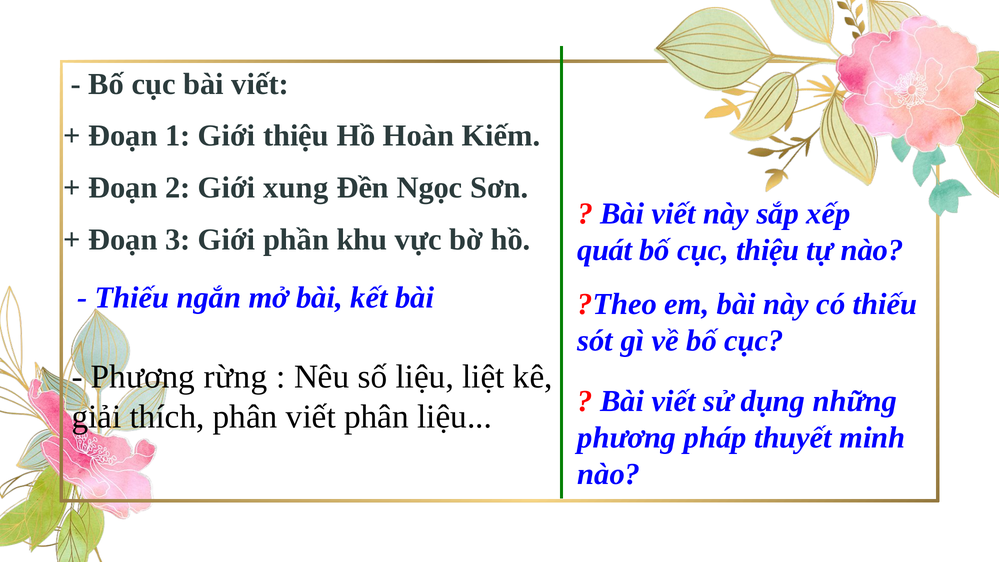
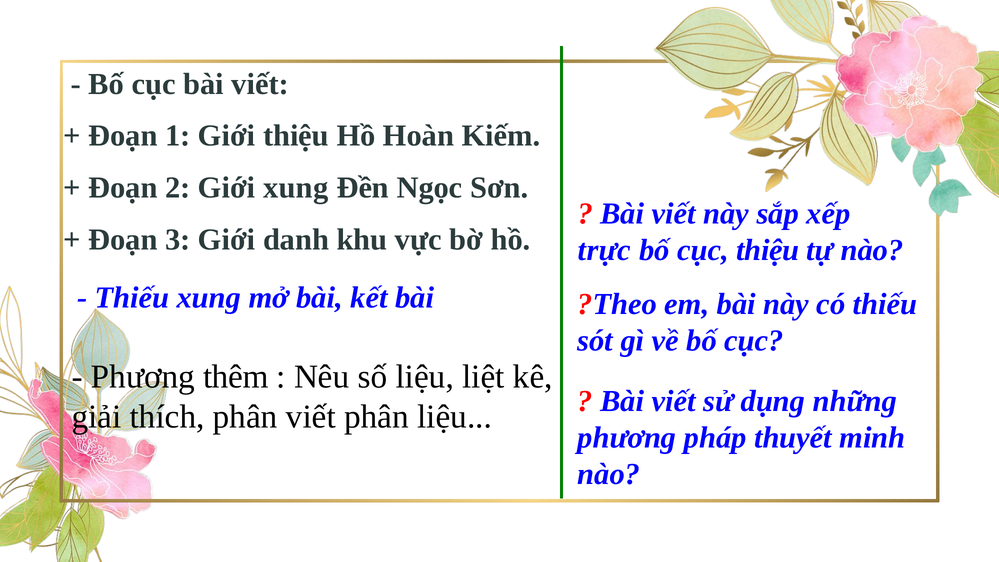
phần: phần -> danh
quát: quát -> trực
Thiếu ngắn: ngắn -> xung
rừng: rừng -> thêm
